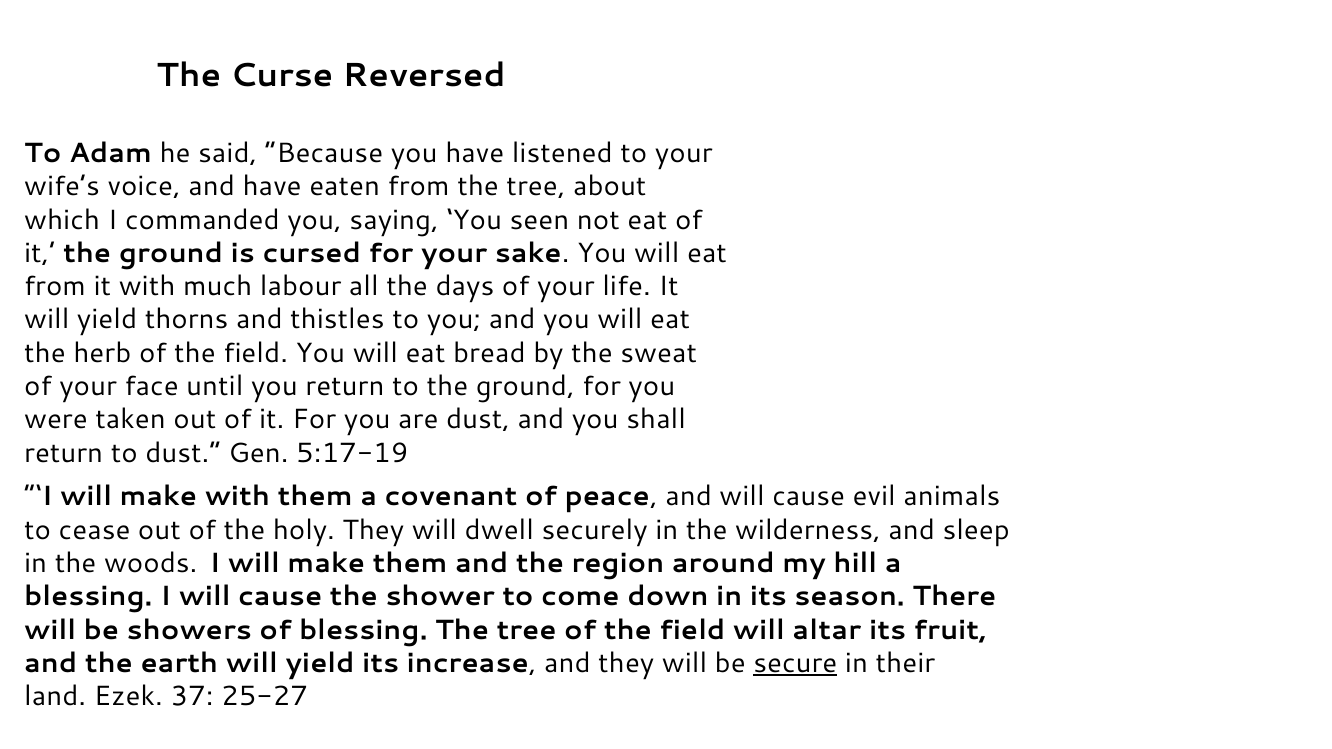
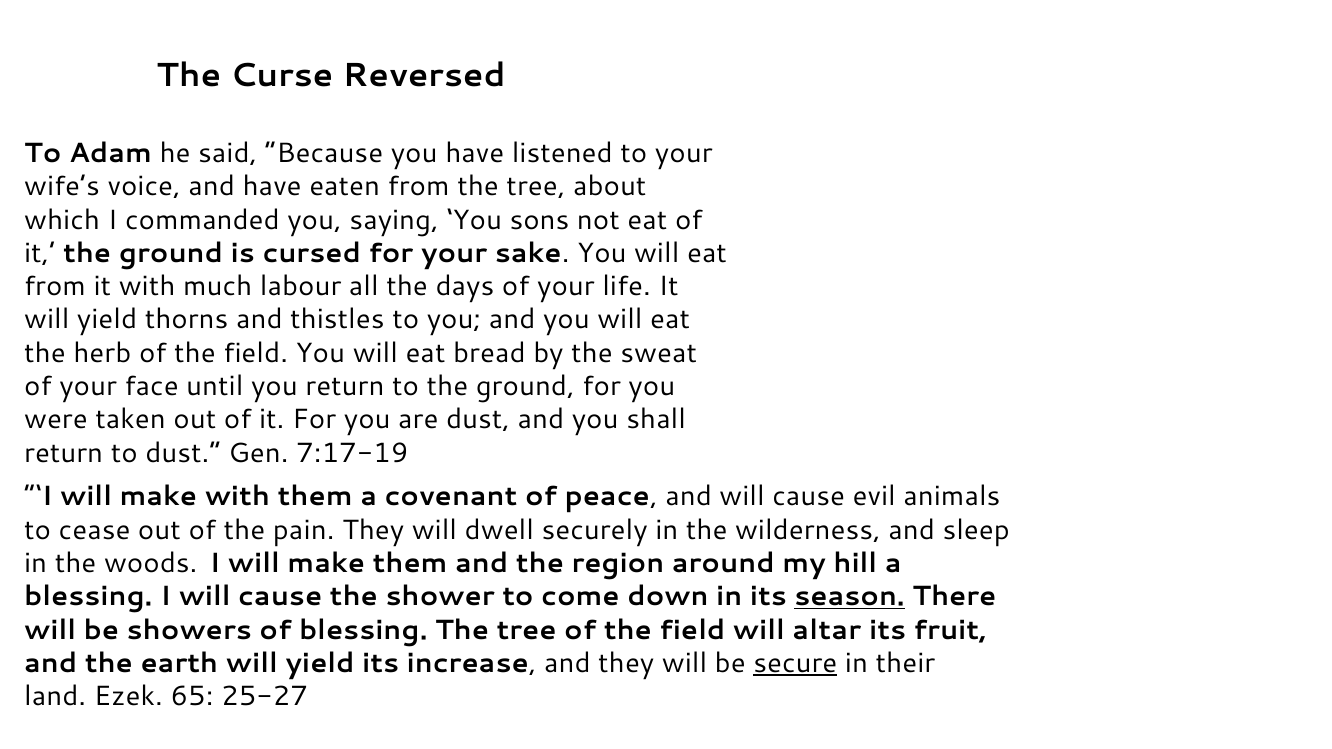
seen: seen -> sons
5:17-19: 5:17-19 -> 7:17-19
holy: holy -> pain
season underline: none -> present
37: 37 -> 65
